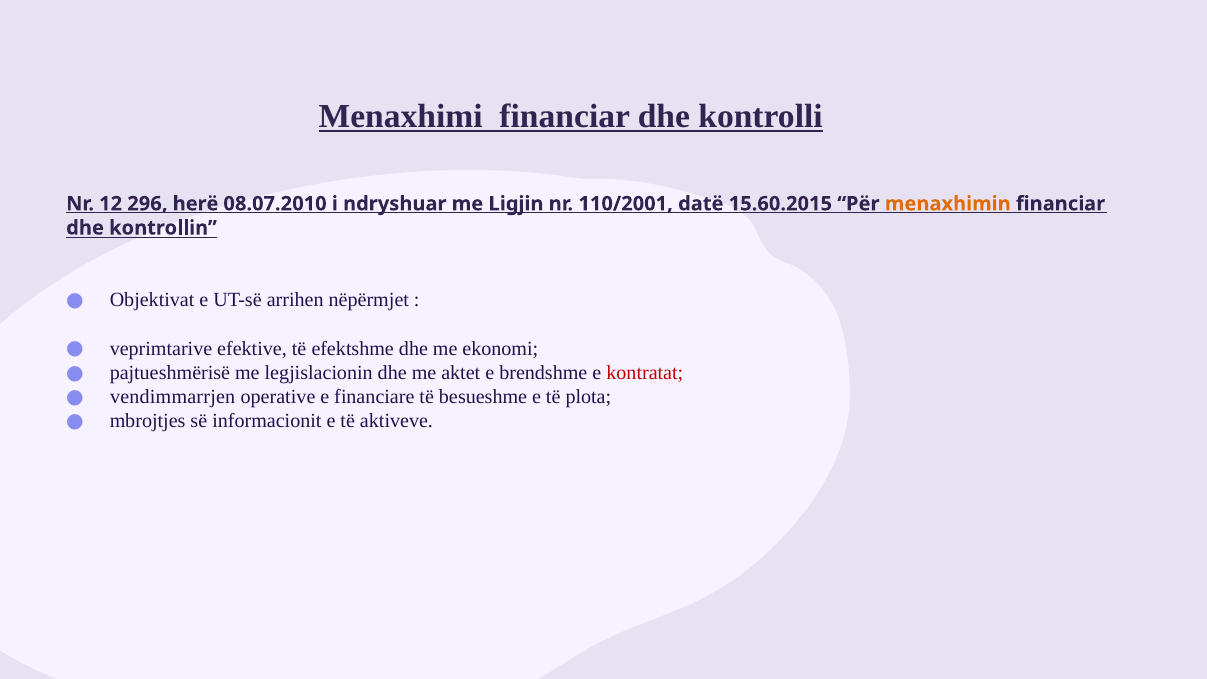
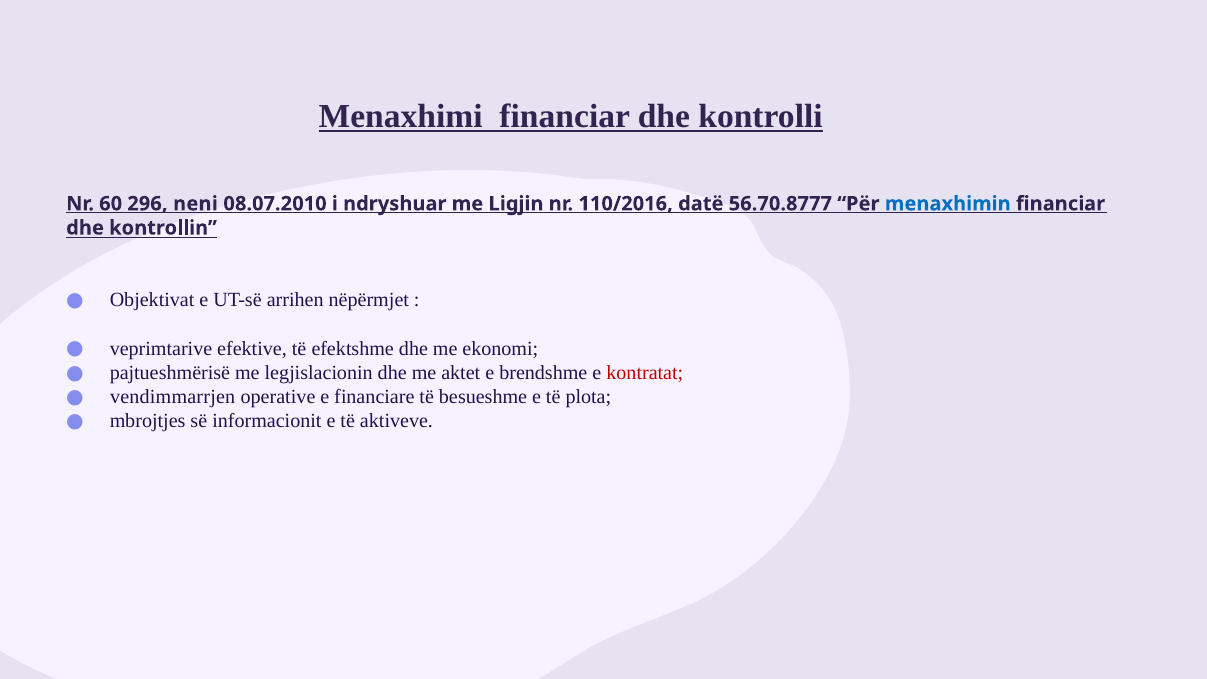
12: 12 -> 60
herë: herë -> neni
110/2001: 110/2001 -> 110/2016
15.60.2015: 15.60.2015 -> 56.70.8777
menaxhimin colour: orange -> blue
